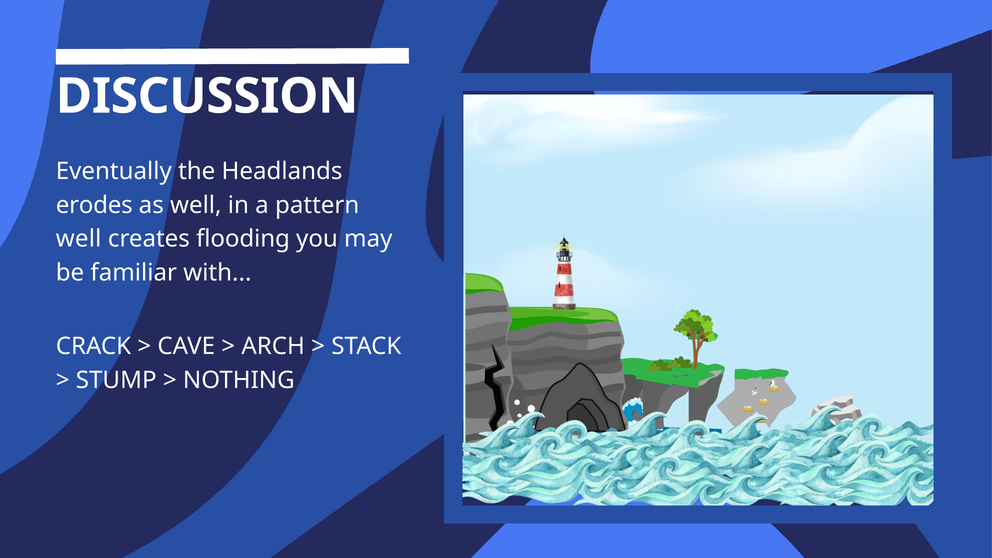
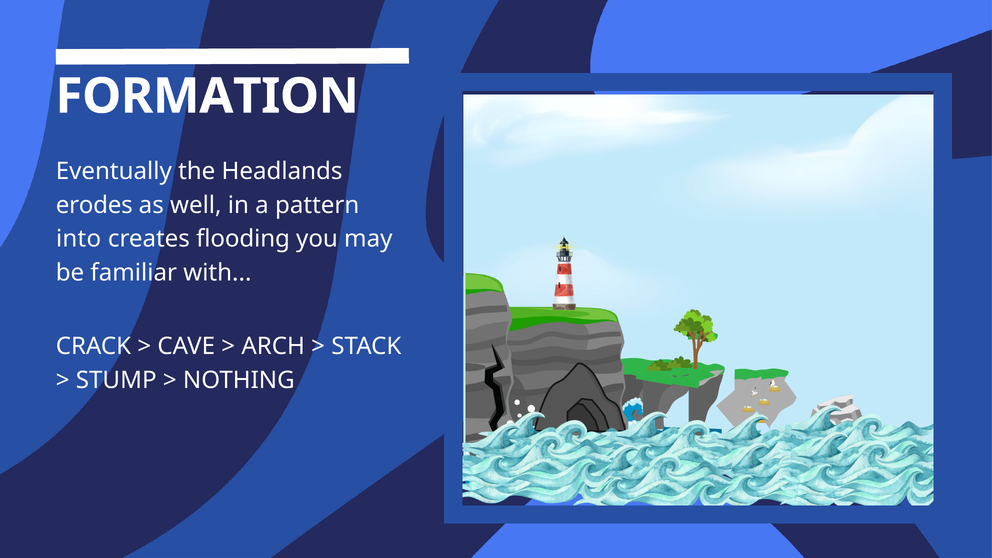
DISCUSSION: DISCUSSION -> FORMATION
well at (79, 239): well -> into
